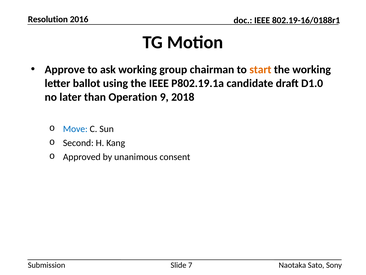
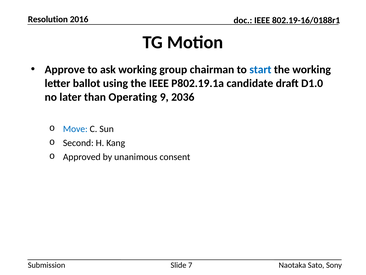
start colour: orange -> blue
Operation: Operation -> Operating
2018: 2018 -> 2036
